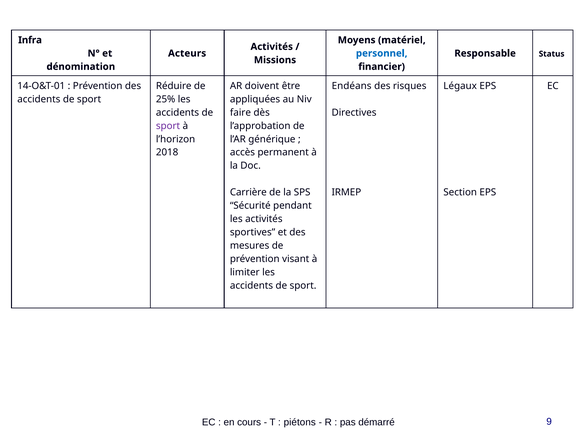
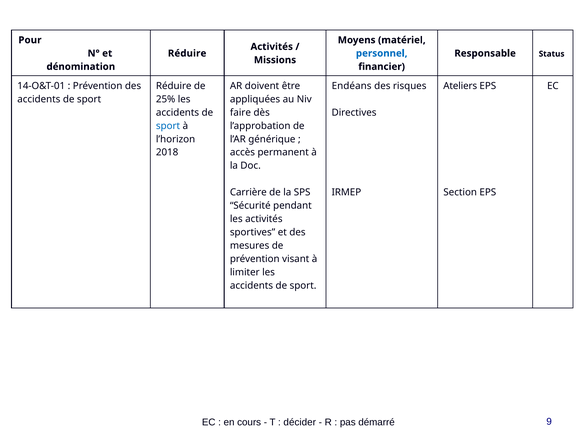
Infra: Infra -> Pour
Acteurs at (187, 53): Acteurs -> Réduire
Légaux: Légaux -> Ateliers
sport at (168, 126) colour: purple -> blue
piétons: piétons -> décider
